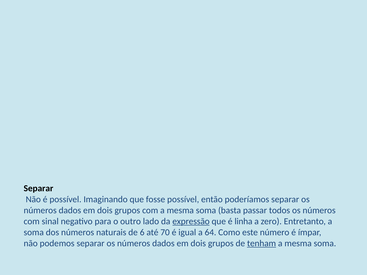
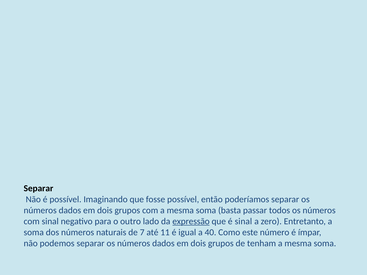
é linha: linha -> sinal
6: 6 -> 7
70: 70 -> 11
64: 64 -> 40
tenham underline: present -> none
